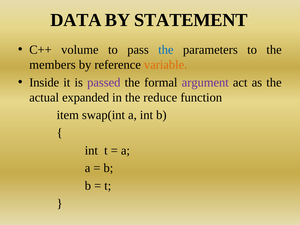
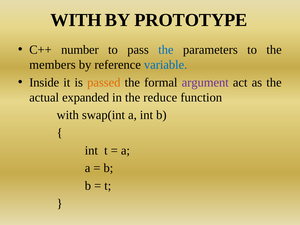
DATA at (76, 20): DATA -> WITH
STATEMENT: STATEMENT -> PROTOTYPE
volume: volume -> number
variable colour: orange -> blue
passed colour: purple -> orange
item at (68, 115): item -> with
